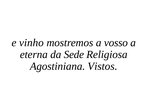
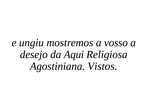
vinho: vinho -> ungiu
eterna: eterna -> desejo
Sede: Sede -> Aqui
